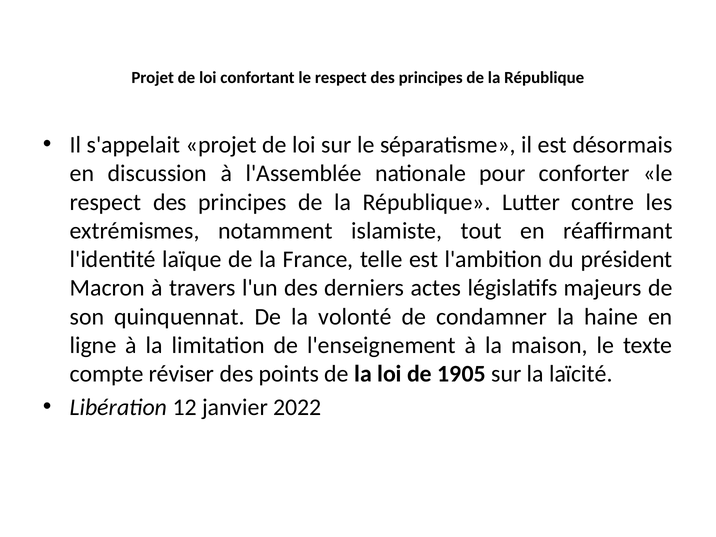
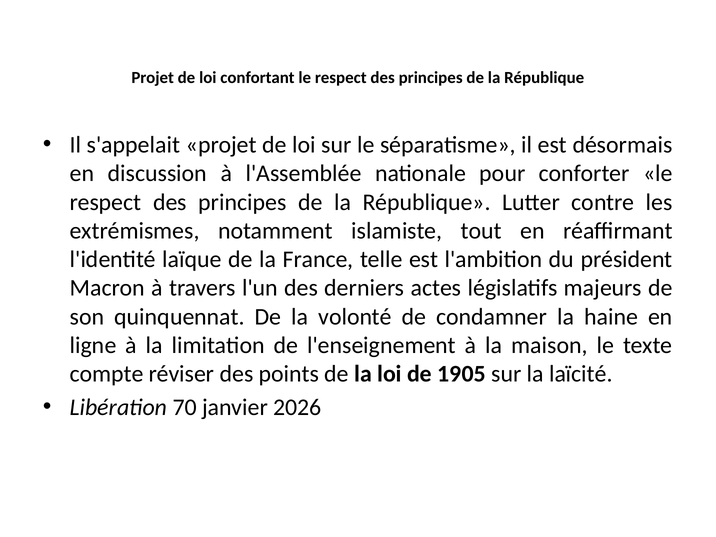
12: 12 -> 70
2022: 2022 -> 2026
